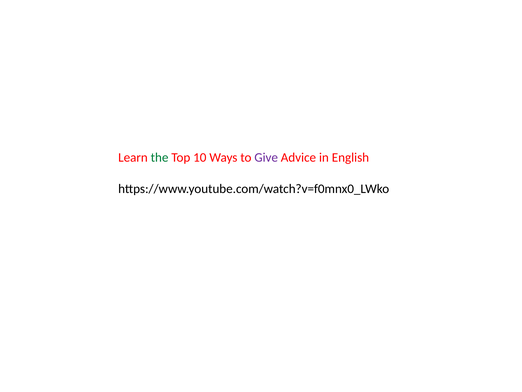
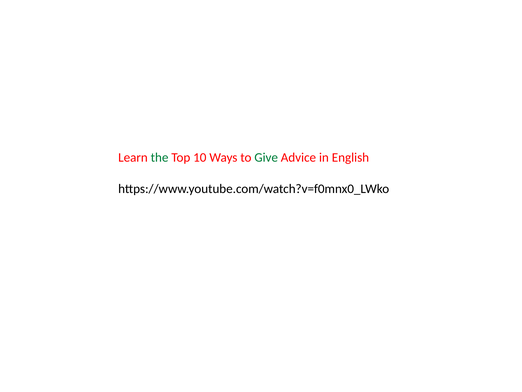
Give colour: purple -> green
